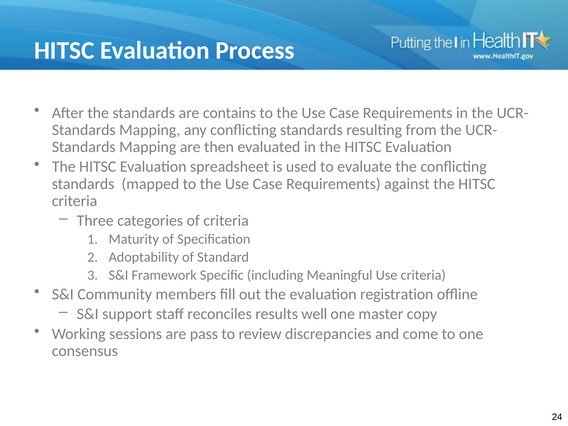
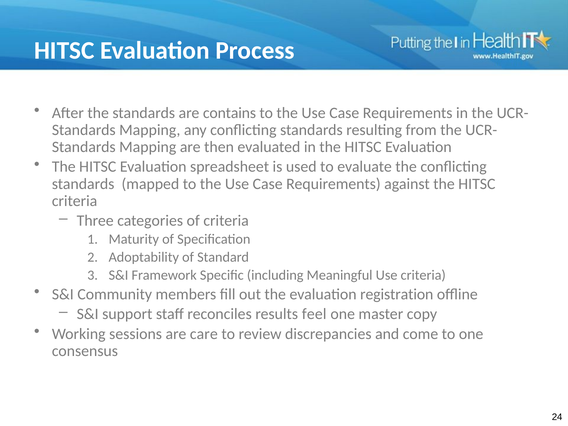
well: well -> feel
pass: pass -> care
